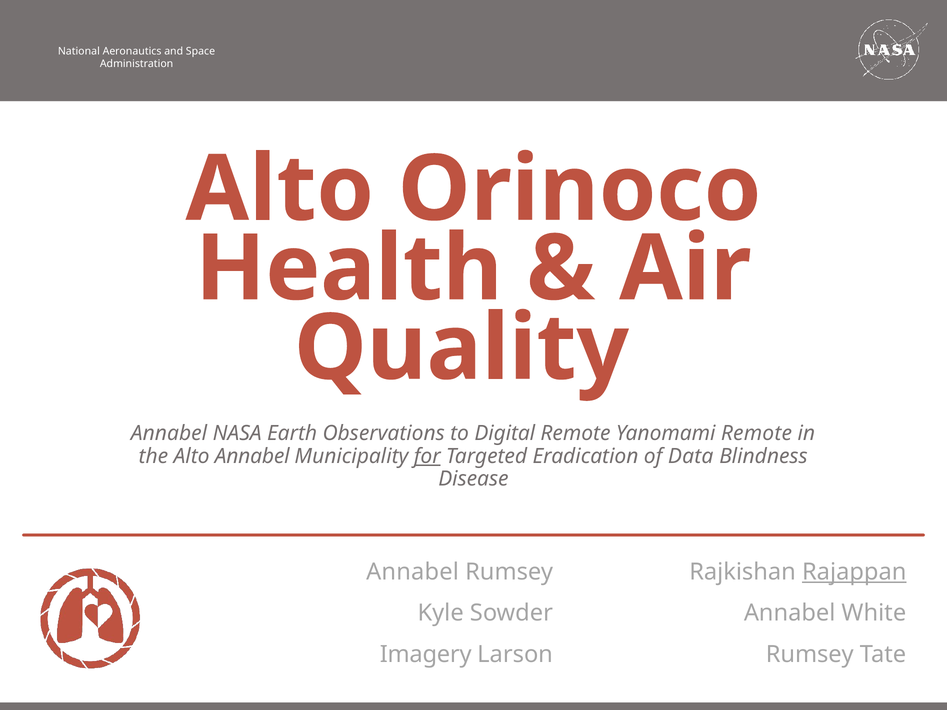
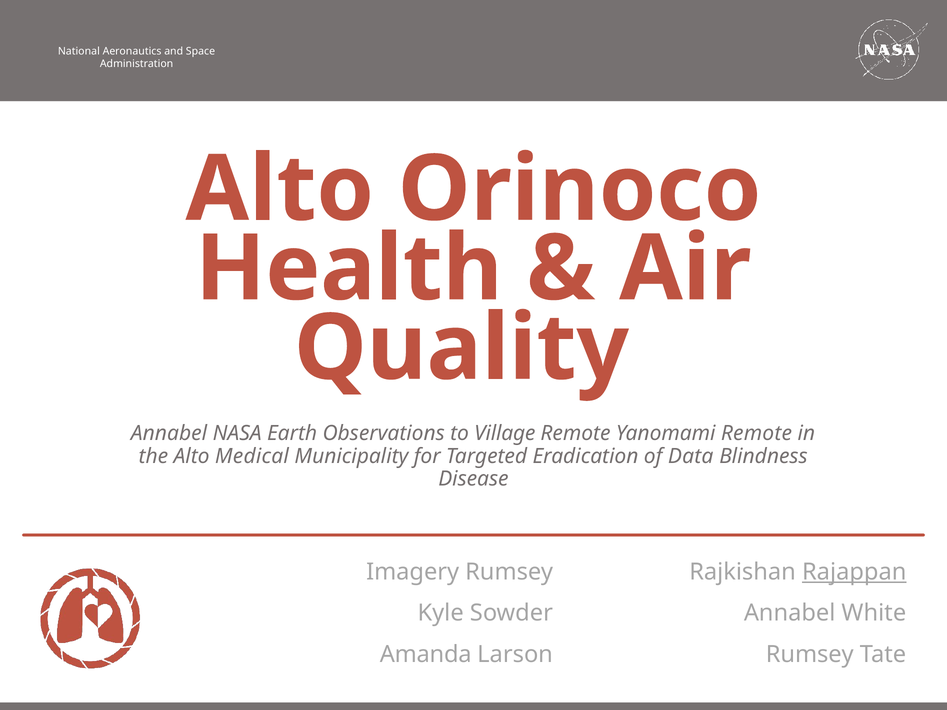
Digital: Digital -> Village
Alto Annabel: Annabel -> Medical
for underline: present -> none
Annabel at (413, 572): Annabel -> Imagery
Imagery: Imagery -> Amanda
